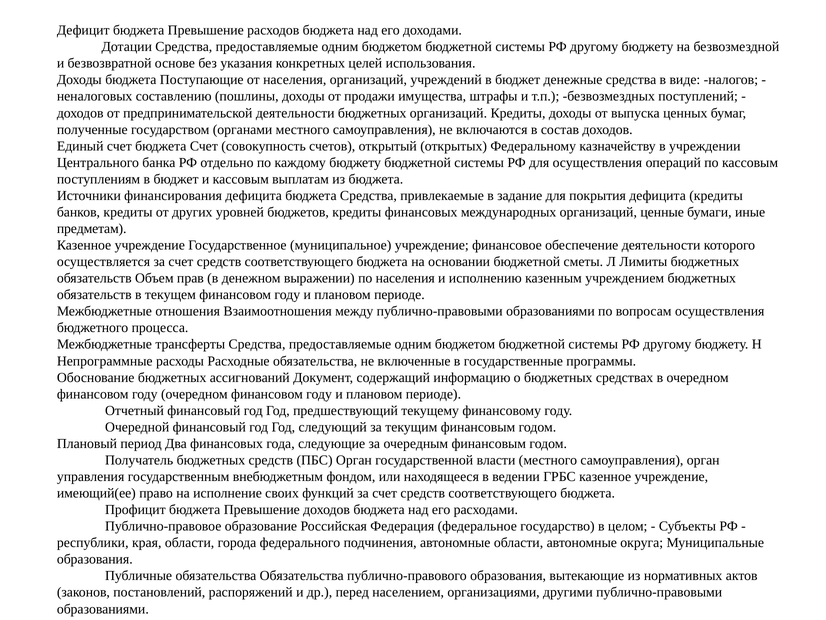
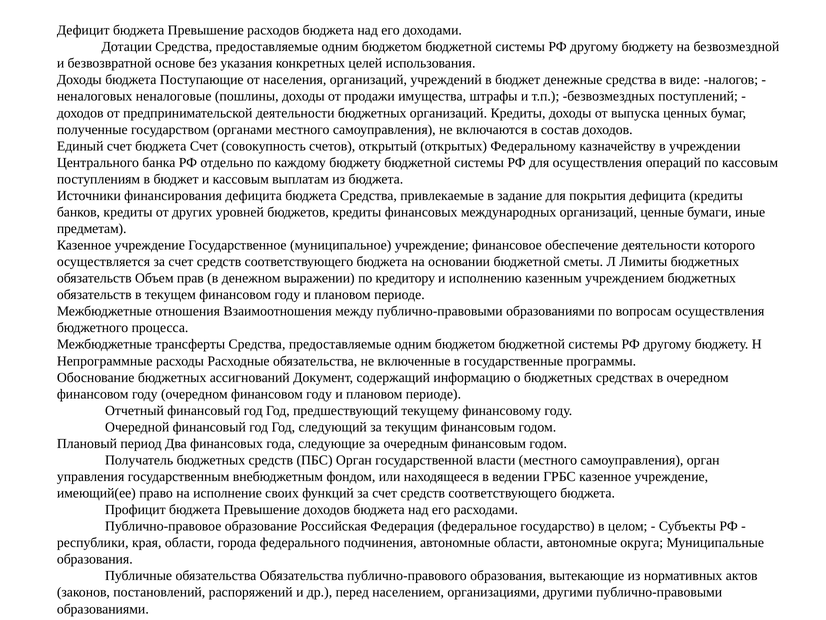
составлению: составлению -> неналоговые
по населения: населения -> кредитору
